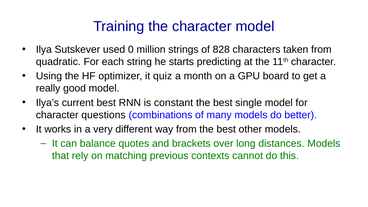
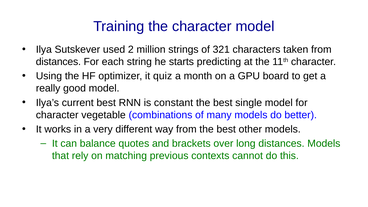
0: 0 -> 2
828: 828 -> 321
quadratic at (58, 62): quadratic -> distances
questions: questions -> vegetable
